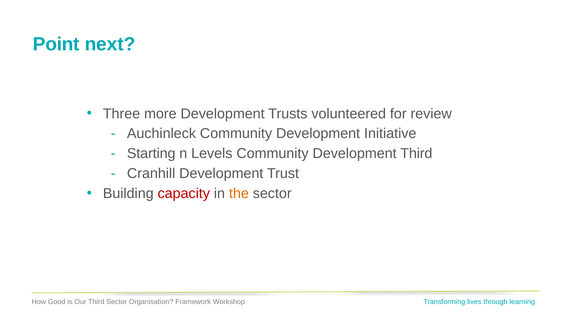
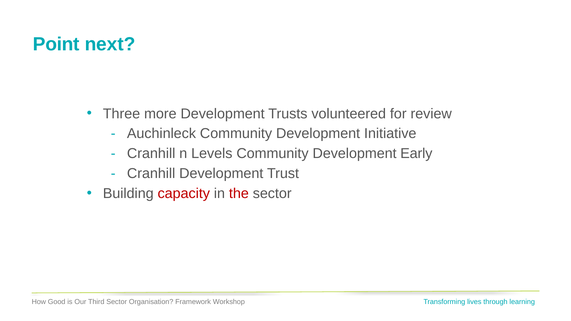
Starting at (151, 154): Starting -> Cranhill
Development Third: Third -> Early
the colour: orange -> red
